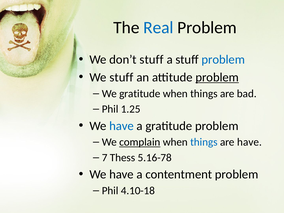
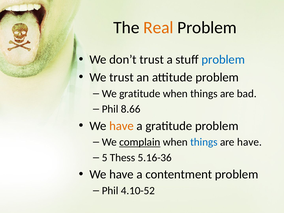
Real colour: blue -> orange
don’t stuff: stuff -> trust
We stuff: stuff -> trust
problem at (217, 77) underline: present -> none
1.25: 1.25 -> 8.66
have at (122, 126) colour: blue -> orange
7: 7 -> 5
5.16-78: 5.16-78 -> 5.16-36
4.10-18: 4.10-18 -> 4.10-52
